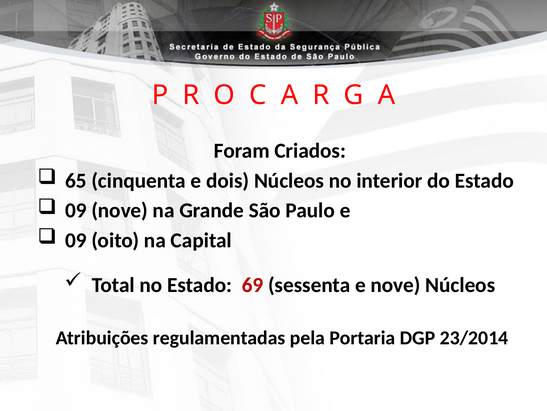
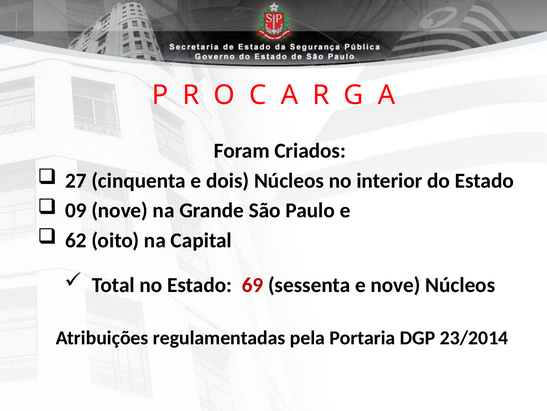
65: 65 -> 27
09 at (76, 240): 09 -> 62
